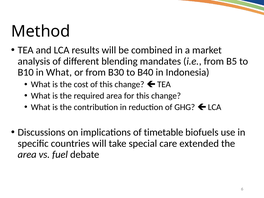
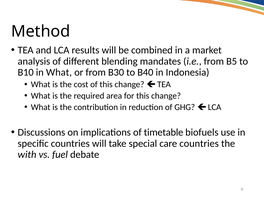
care extended: extended -> countries
area at (27, 155): area -> with
